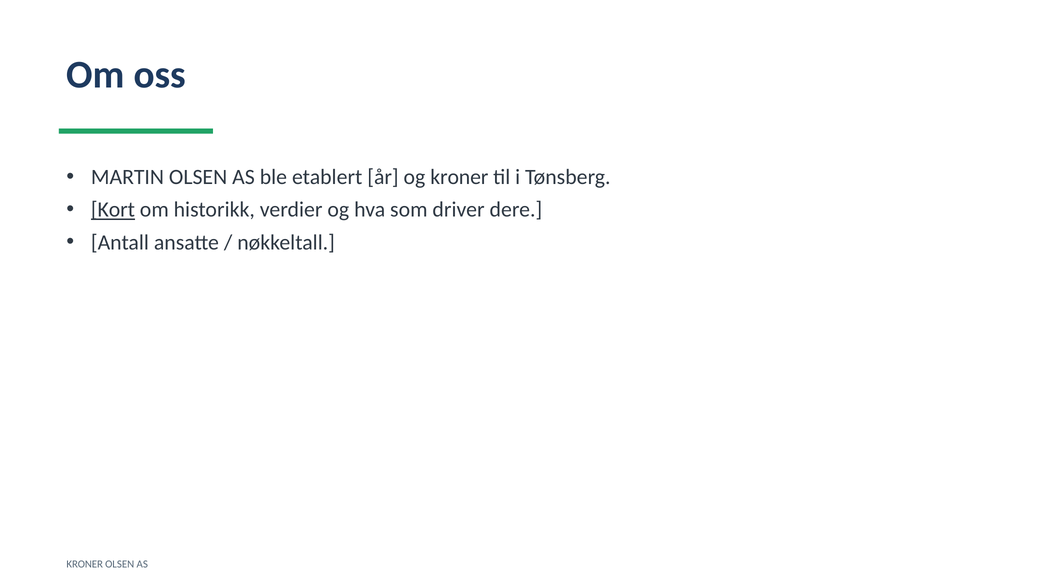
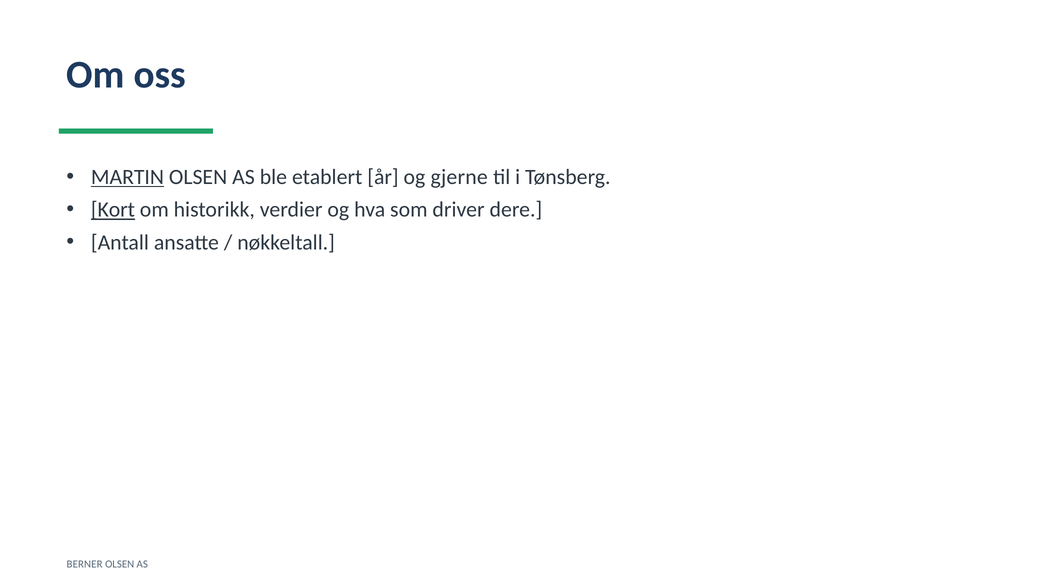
MARTIN underline: none -> present
og kroner: kroner -> gjerne
KRONER at (85, 564): KRONER -> BERNER
